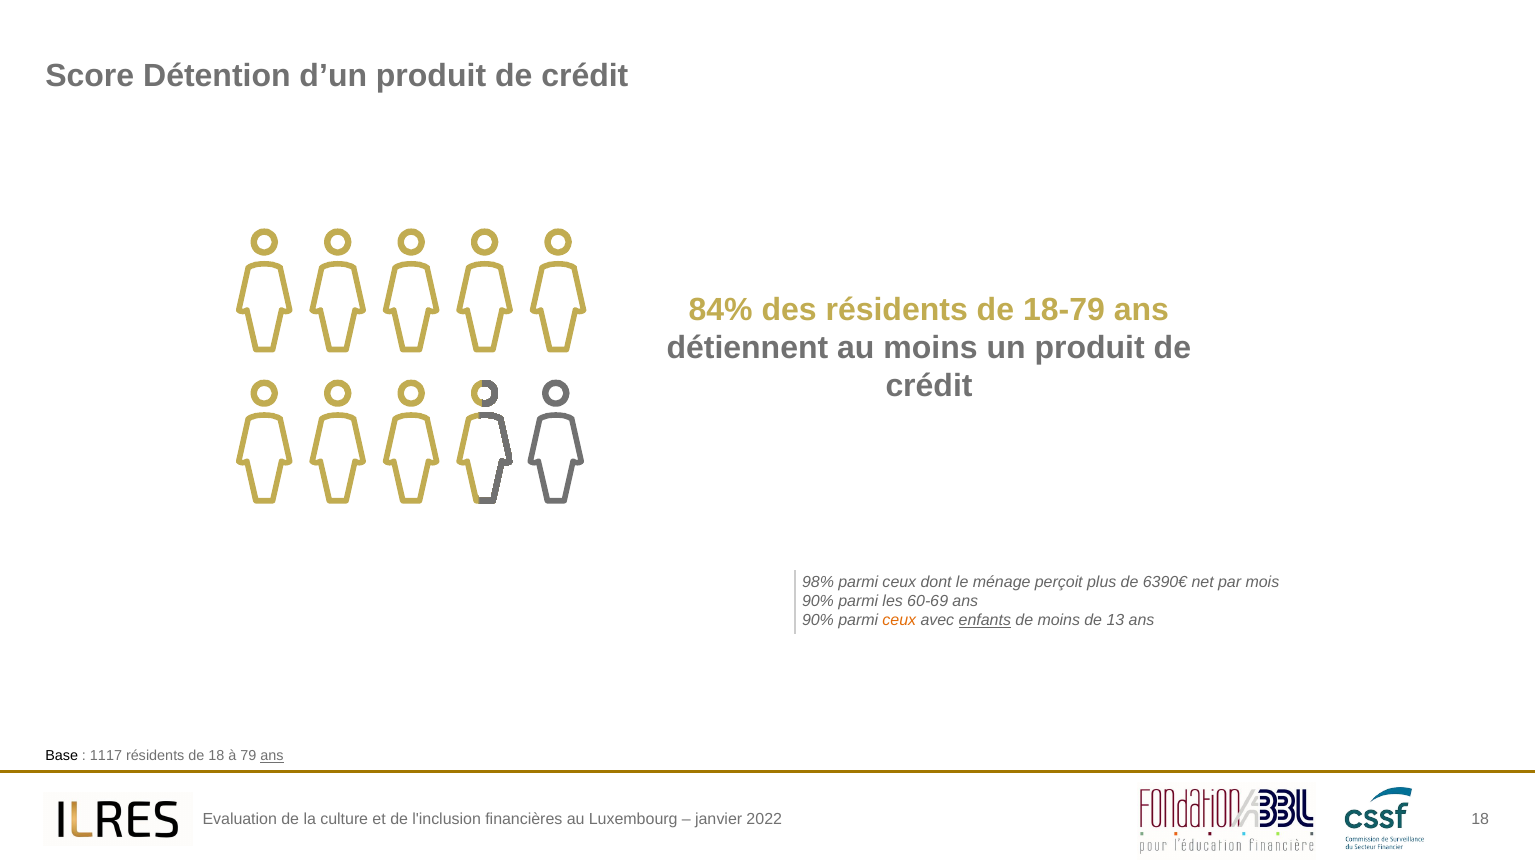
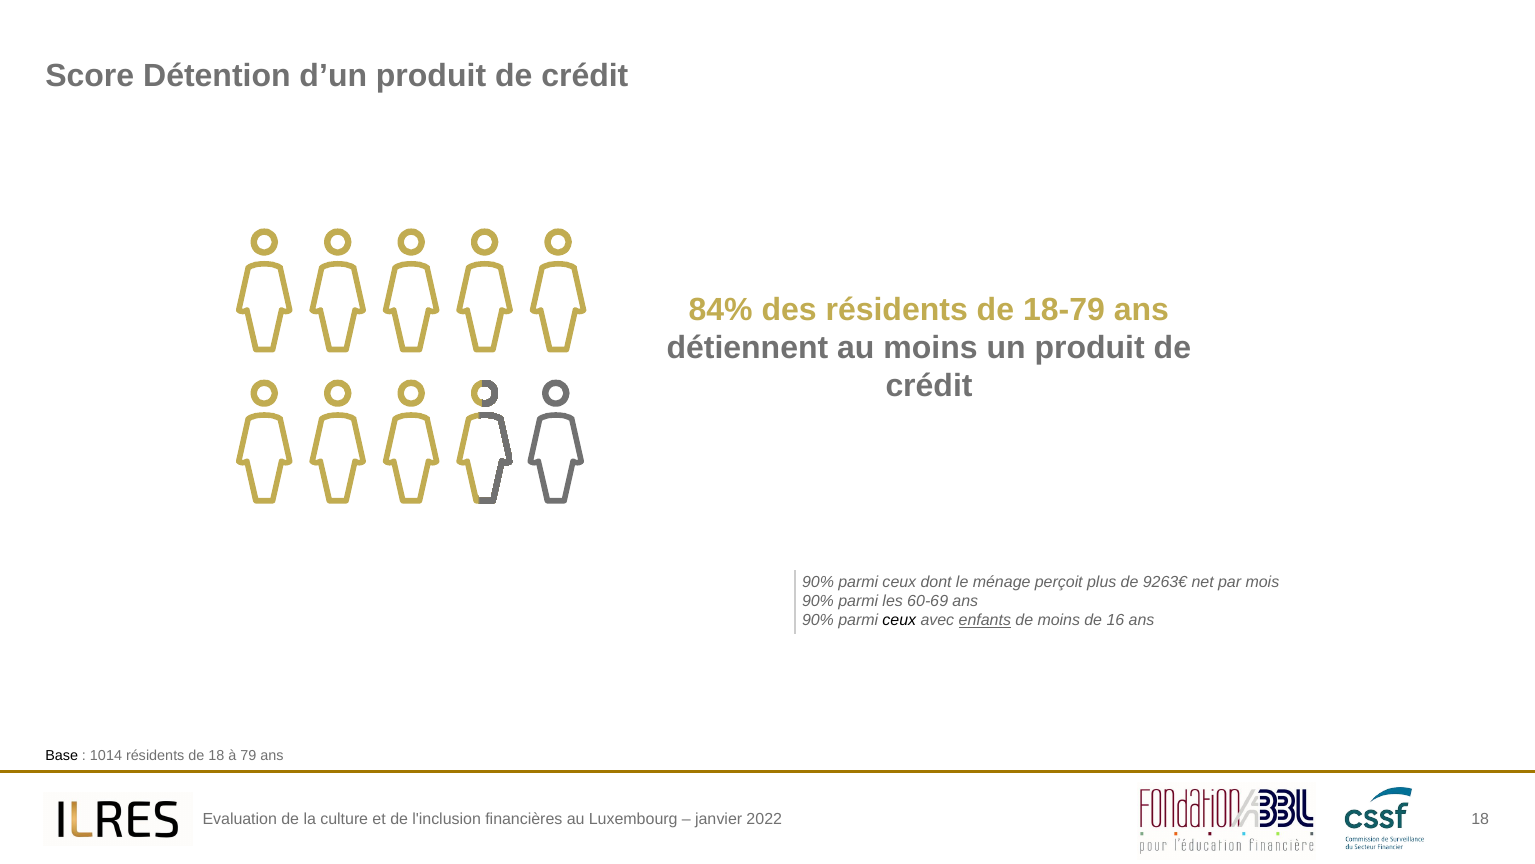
98% at (818, 582): 98% -> 90%
6390€: 6390€ -> 9263€
ceux at (899, 620) colour: orange -> black
13: 13 -> 16
1117: 1117 -> 1014
ans at (272, 755) underline: present -> none
